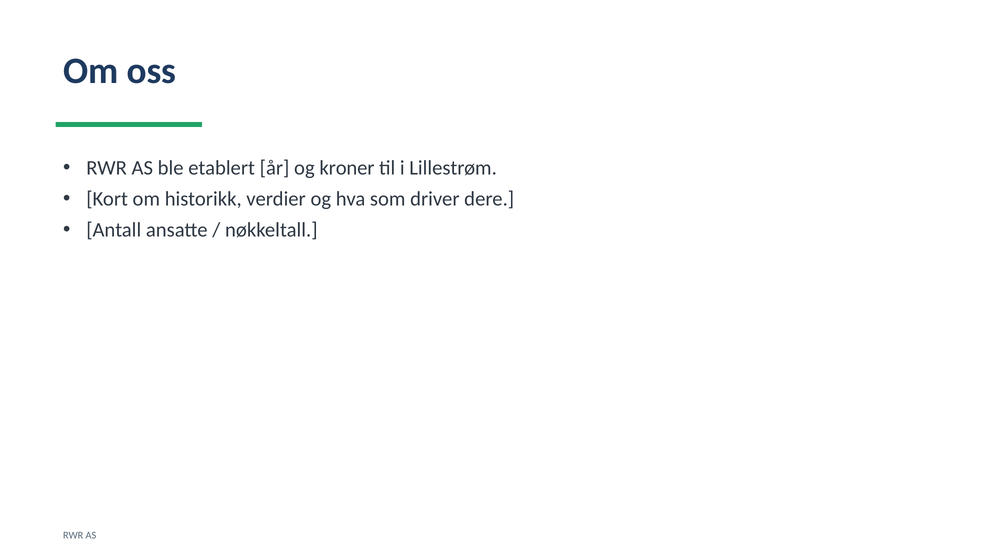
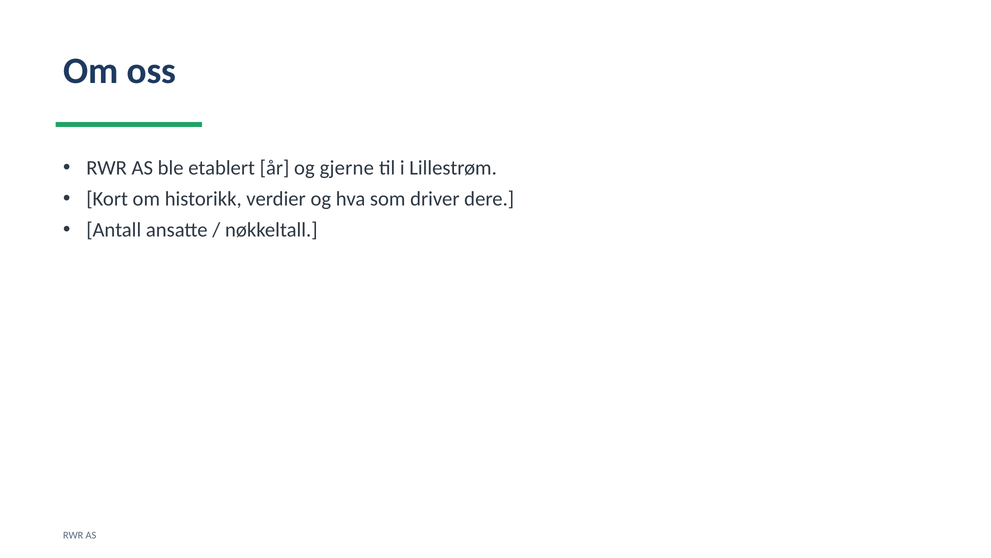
kroner: kroner -> gjerne
